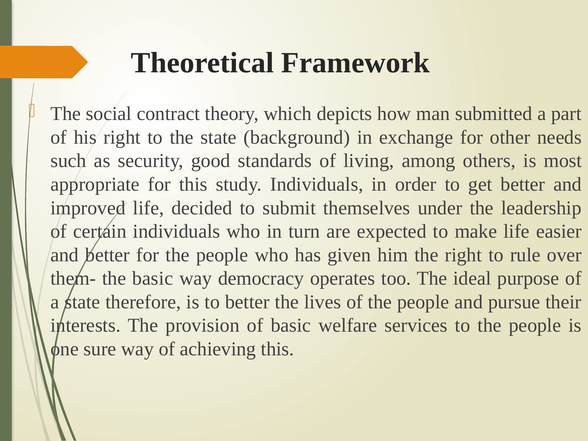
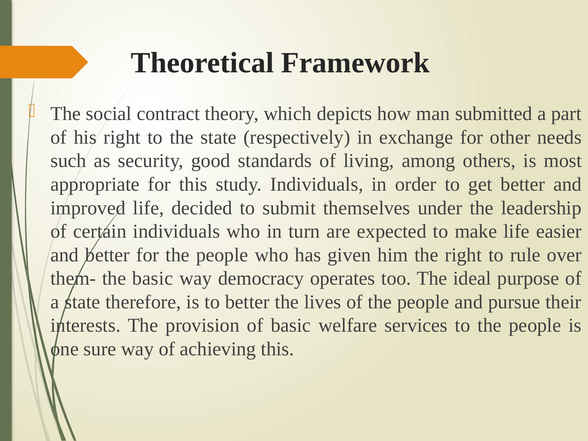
background: background -> respectively
